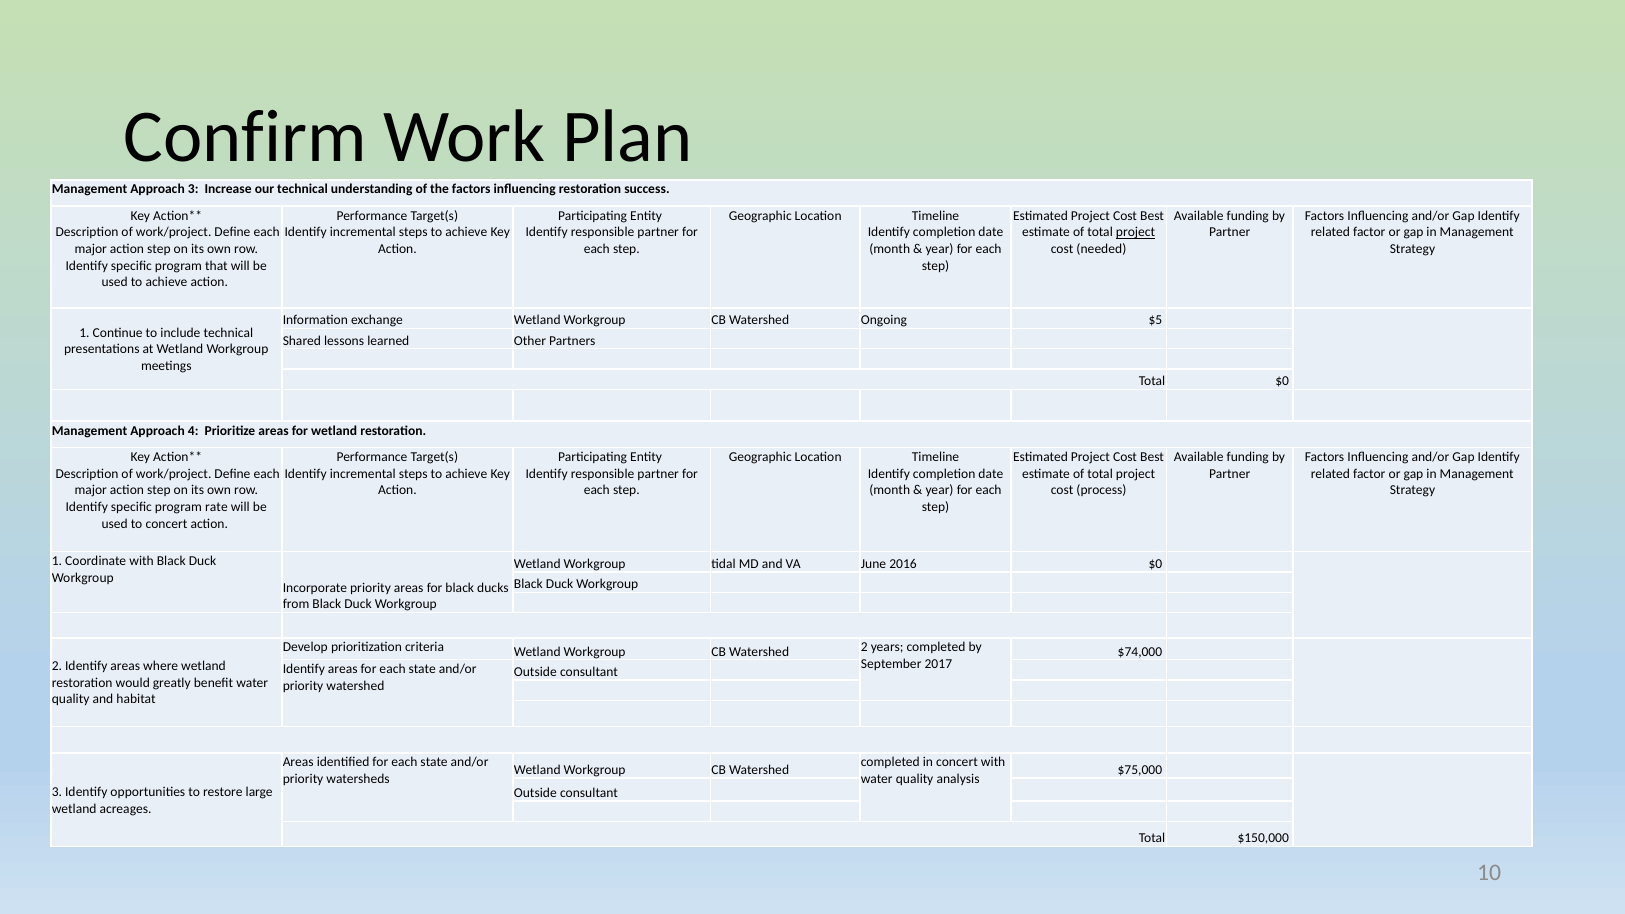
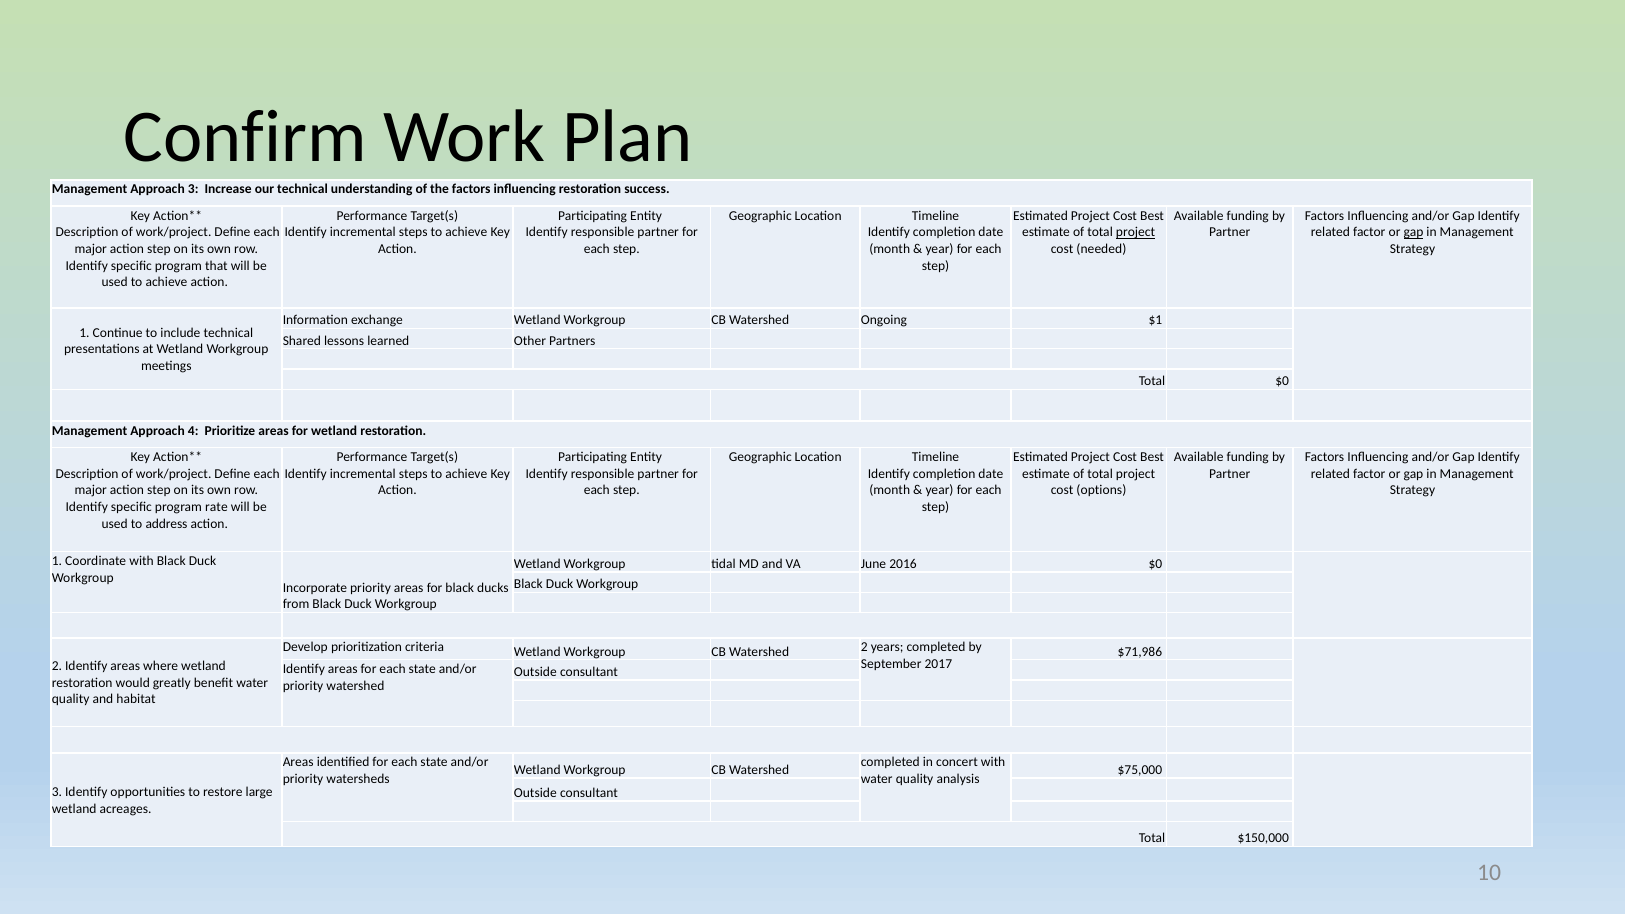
gap at (1414, 232) underline: none -> present
$5: $5 -> $1
process: process -> options
to concert: concert -> address
$74,000: $74,000 -> $71,986
